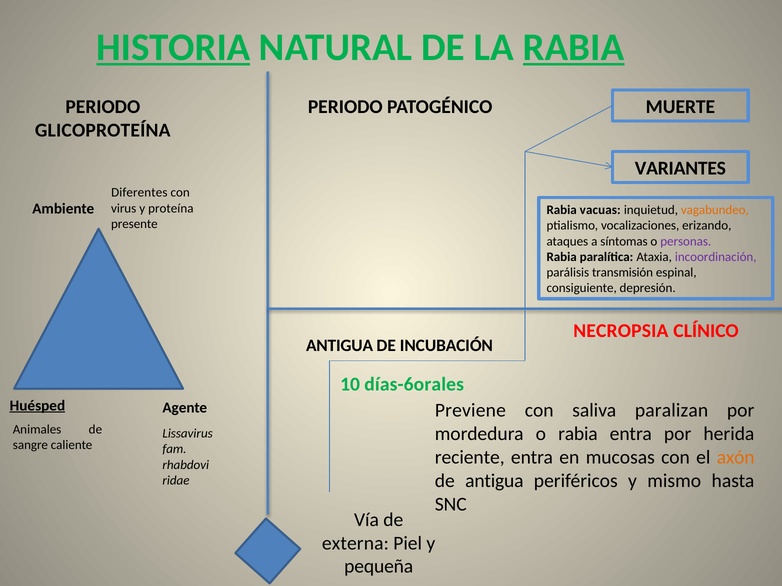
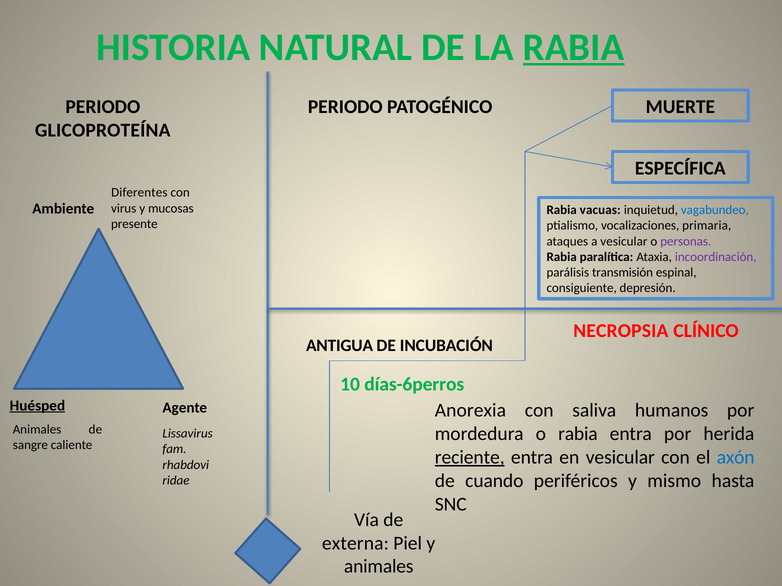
HISTORIA underline: present -> none
VARIANTES: VARIANTES -> ESPECÍFICA
proteína: proteína -> mucosas
vagabundeo colour: orange -> blue
erizando: erizando -> primaria
a síntomas: síntomas -> vesicular
días-6orales: días-6orales -> días-6perros
Previene: Previene -> Anorexia
paralizan: paralizan -> humanos
reciente underline: none -> present
en mucosas: mucosas -> vesicular
axón colour: orange -> blue
de antigua: antigua -> cuando
pequeña at (379, 567): pequeña -> animales
